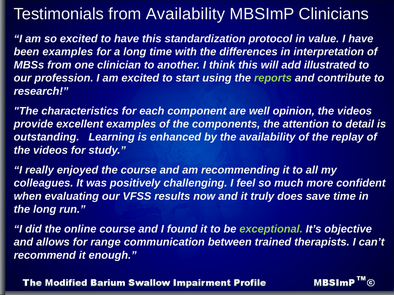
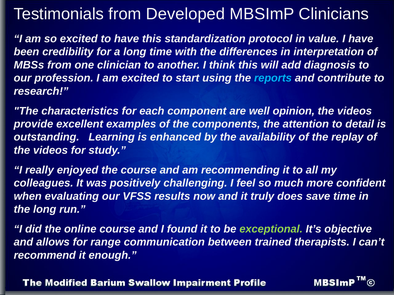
from Availability: Availability -> Developed
been examples: examples -> credibility
illustrated: illustrated -> diagnosis
reports colour: light green -> light blue
